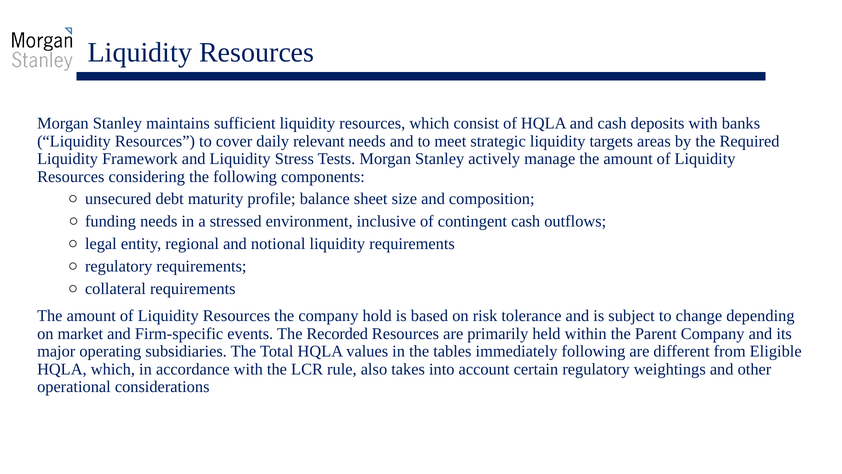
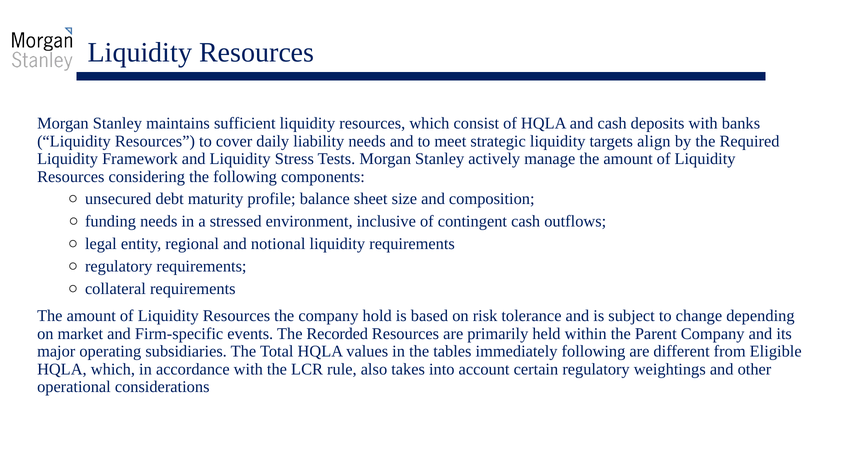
relevant: relevant -> liability
areas: areas -> align
